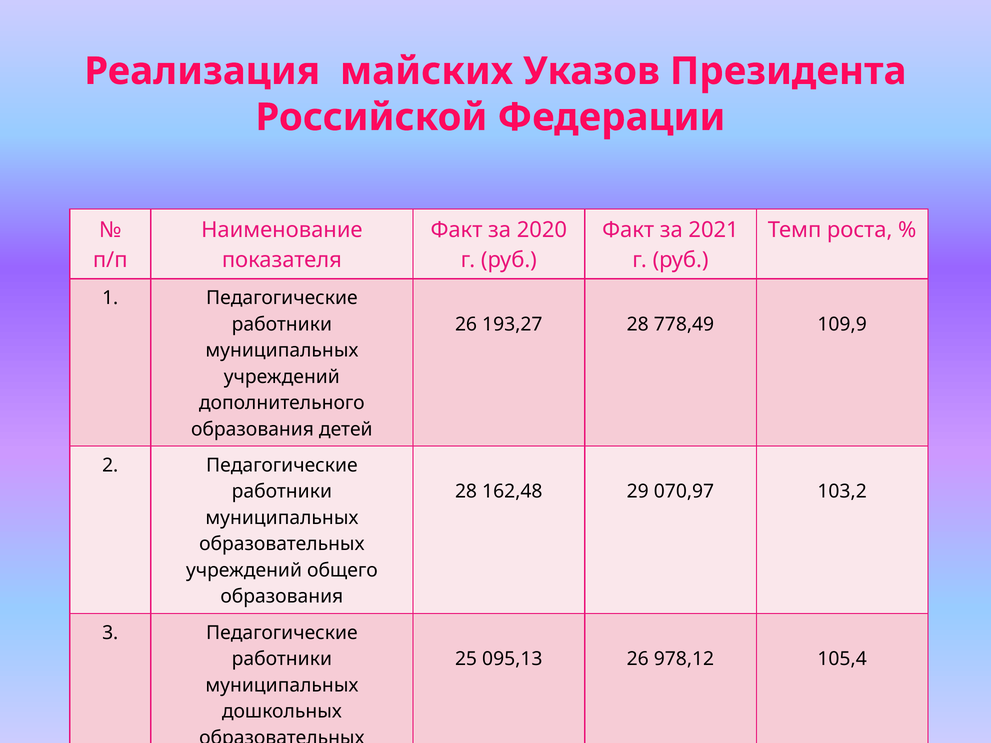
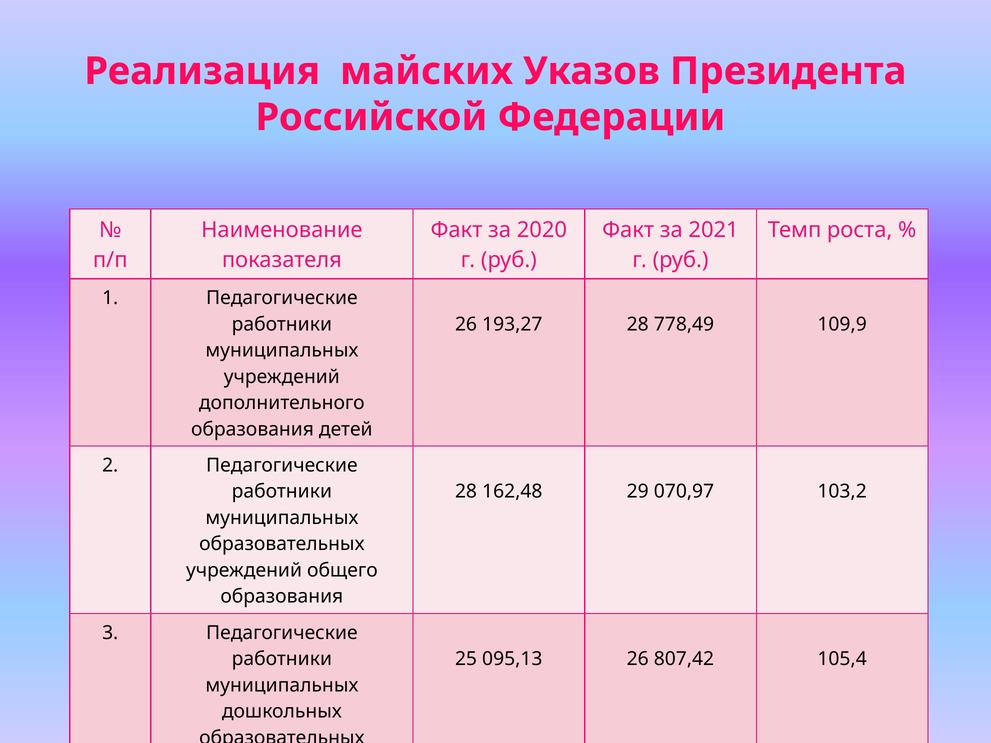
978,12: 978,12 -> 807,42
